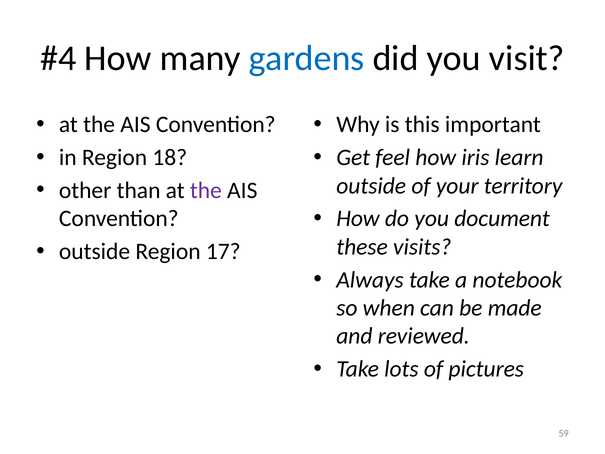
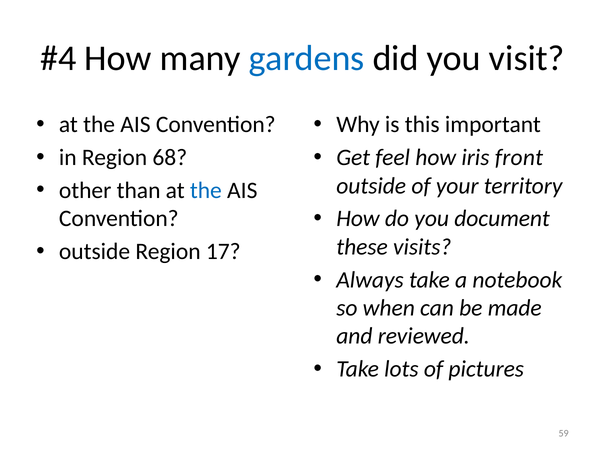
18: 18 -> 68
learn: learn -> front
the at (206, 190) colour: purple -> blue
